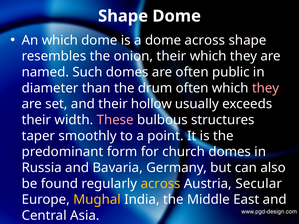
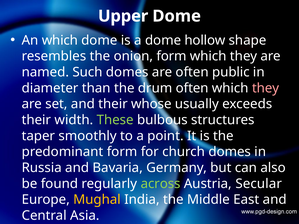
Shape at (123, 16): Shape -> Upper
dome across: across -> hollow
onion their: their -> form
hollow: hollow -> whose
These colour: pink -> light green
across at (161, 184) colour: yellow -> light green
